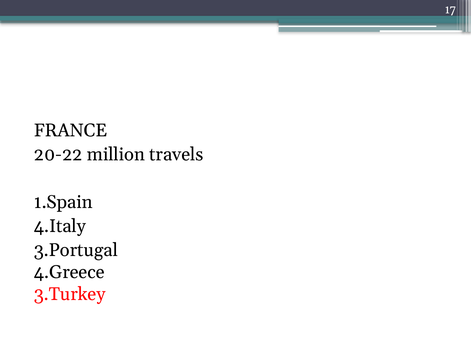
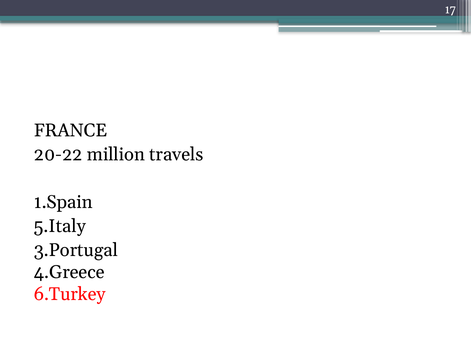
4.Italy: 4.Italy -> 5.Italy
3.Turkey: 3.Turkey -> 6.Turkey
